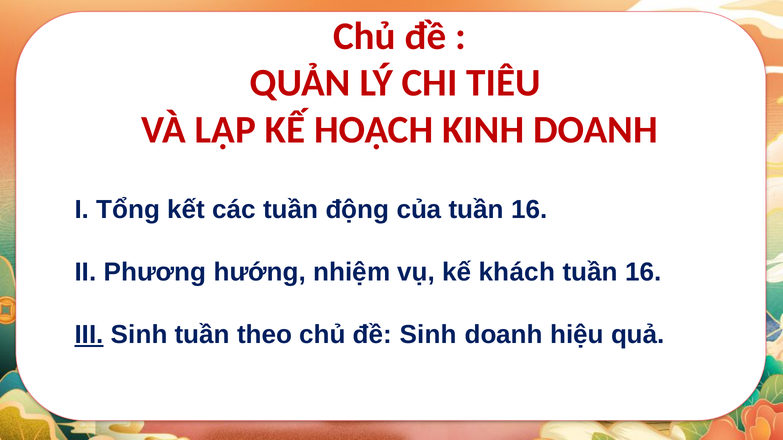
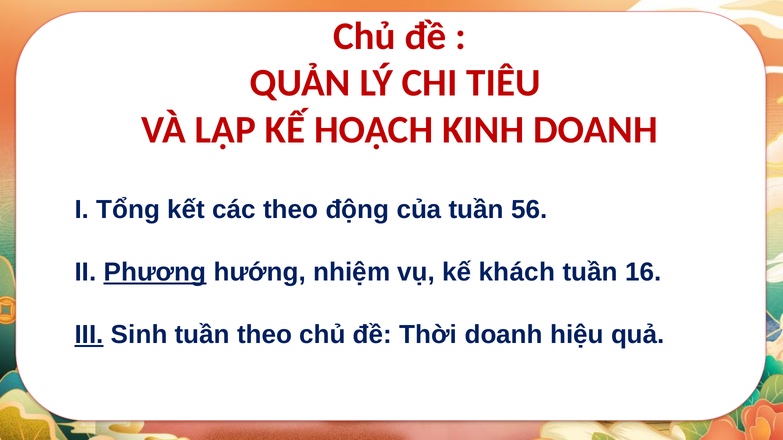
các tuần: tuần -> theo
của tuần 16: 16 -> 56
Phương underline: none -> present
đề Sinh: Sinh -> Thời
